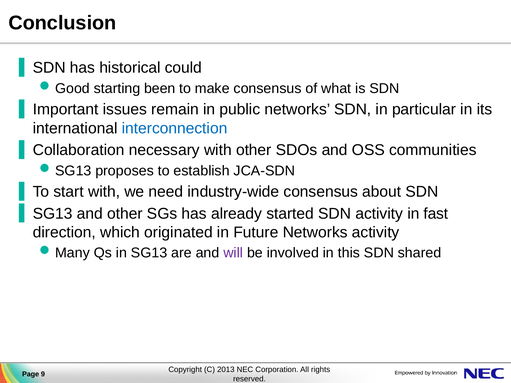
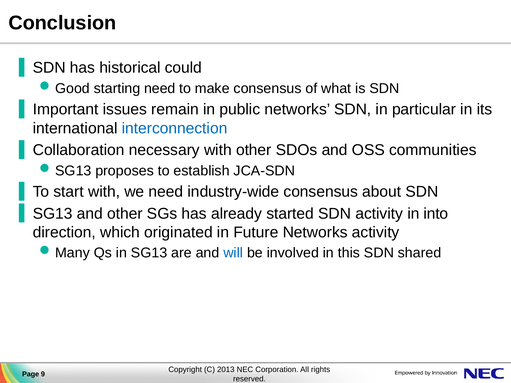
starting been: been -> need
fast: fast -> into
will colour: purple -> blue
